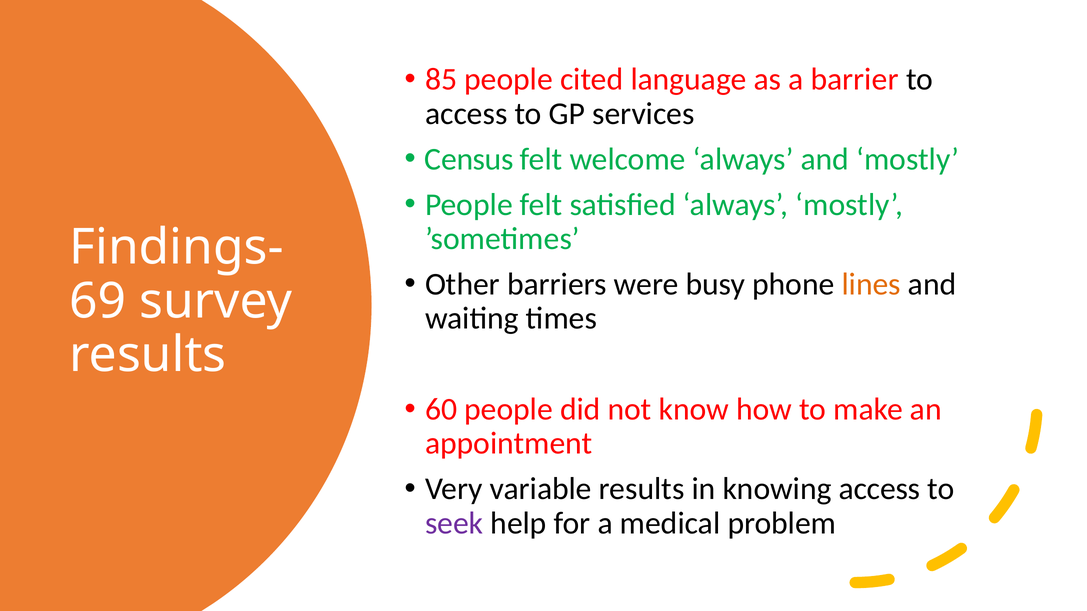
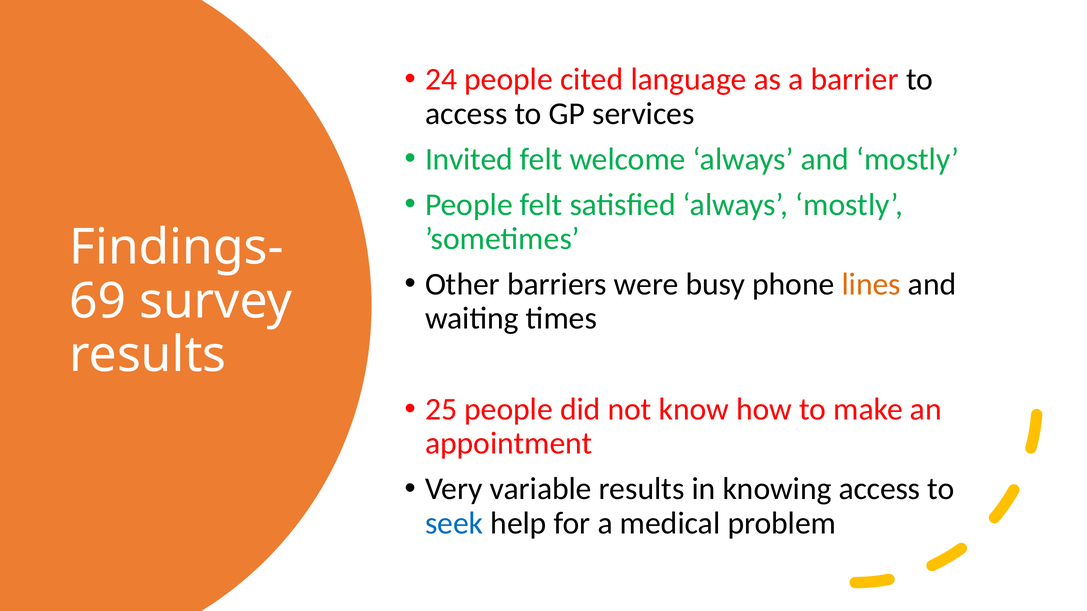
85: 85 -> 24
Census: Census -> Invited
60: 60 -> 25
seek colour: purple -> blue
